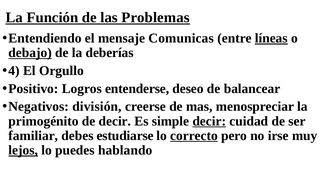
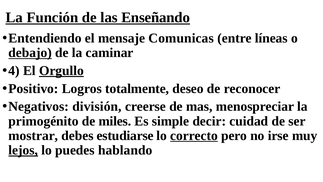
Problemas: Problemas -> Enseñando
líneas underline: present -> none
deberías: deberías -> caminar
Orgullo underline: none -> present
entenderse: entenderse -> totalmente
balancear: balancear -> reconocer
de decir: decir -> miles
decir at (209, 121) underline: present -> none
familiar: familiar -> mostrar
